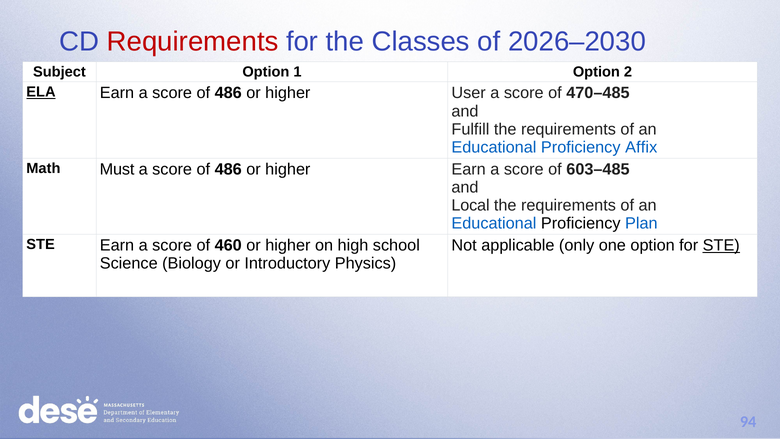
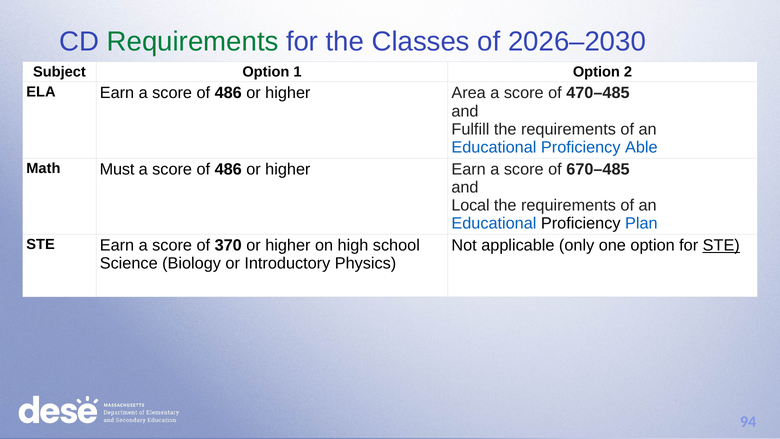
Requirements at (193, 42) colour: red -> green
ELA underline: present -> none
User: User -> Area
Affix: Affix -> Able
603–485: 603–485 -> 670–485
460: 460 -> 370
